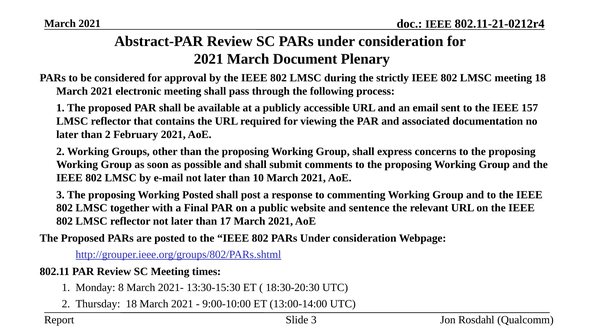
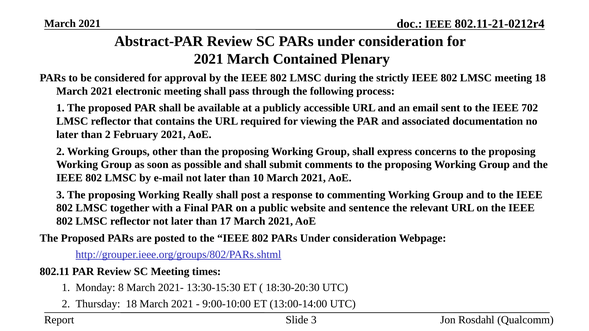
Document: Document -> Contained
157: 157 -> 702
Working Posted: Posted -> Really
